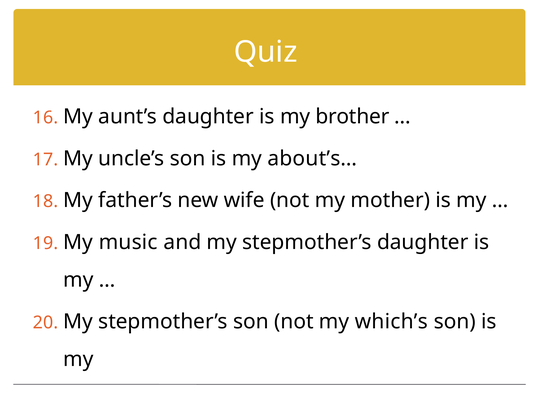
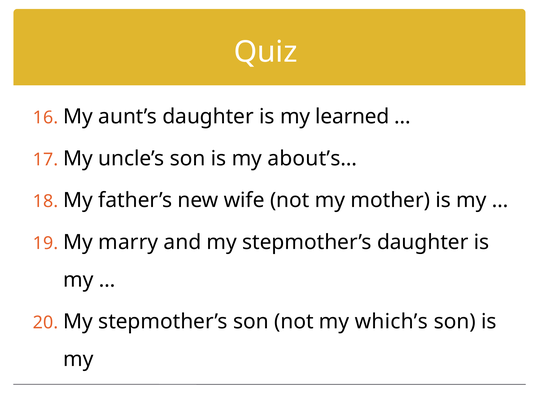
brother: brother -> learned
music: music -> marry
